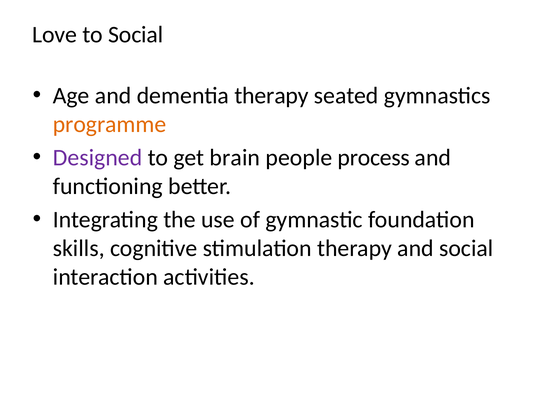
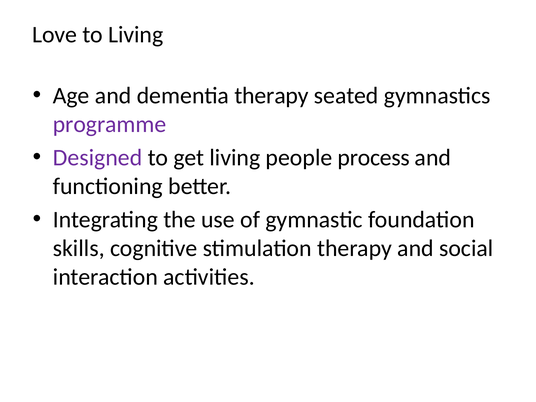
to Social: Social -> Living
programme colour: orange -> purple
get brain: brain -> living
